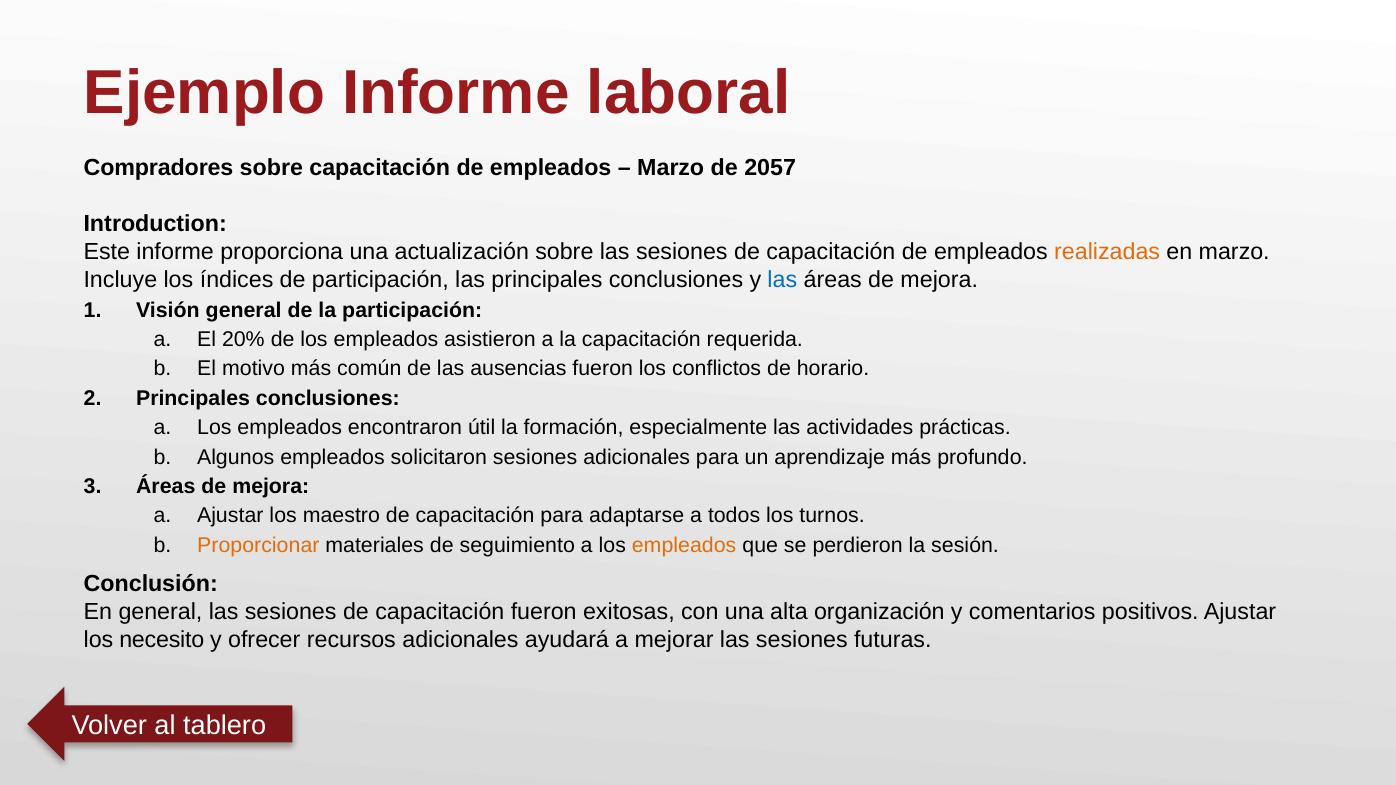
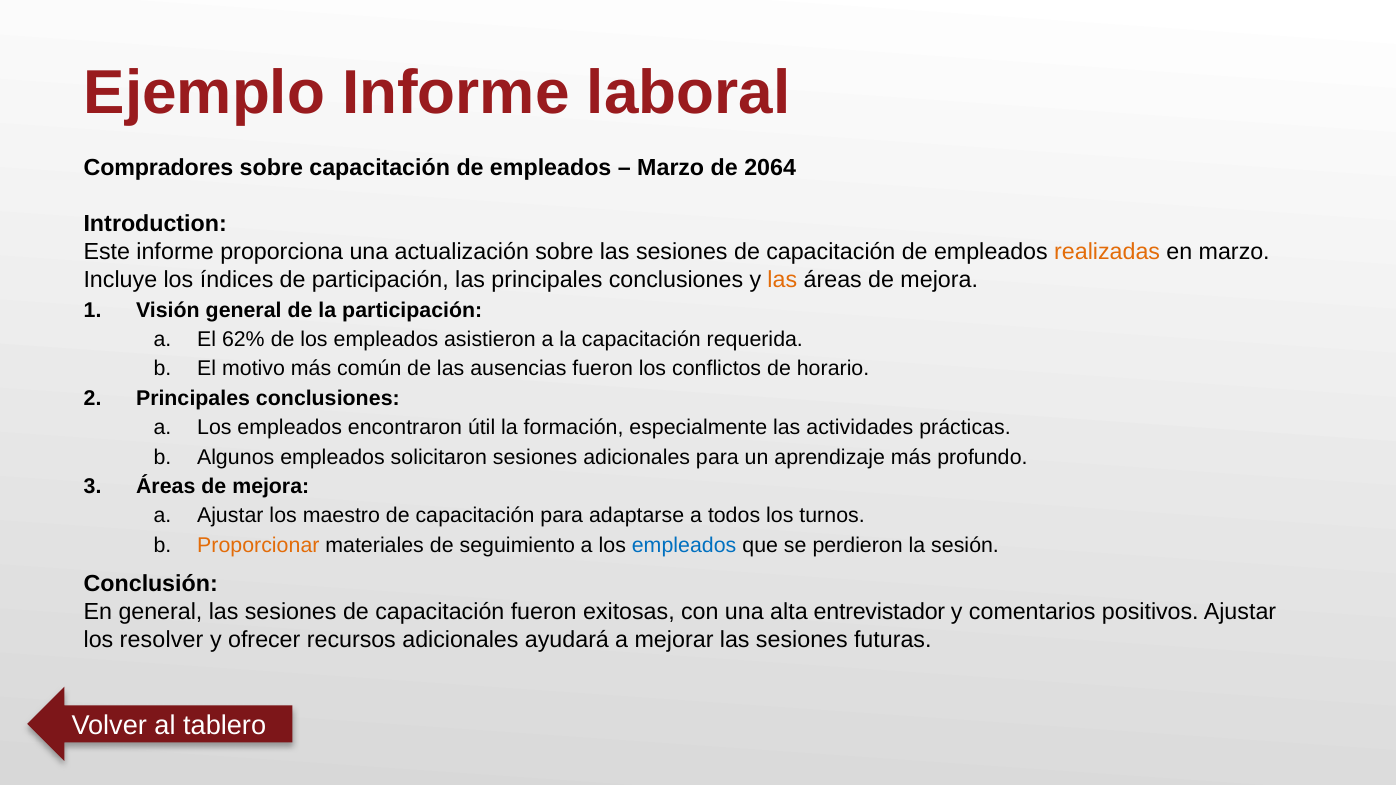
2057: 2057 -> 2064
las at (782, 280) colour: blue -> orange
20%: 20% -> 62%
empleados at (684, 545) colour: orange -> blue
organización: organización -> entrevistador
necesito: necesito -> resolver
